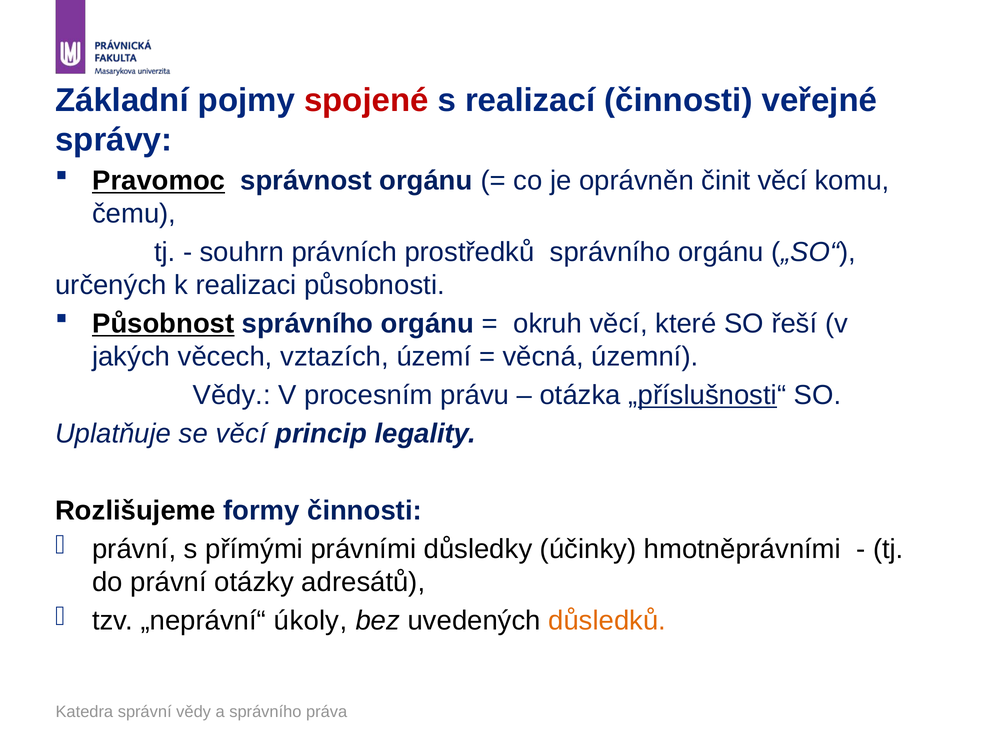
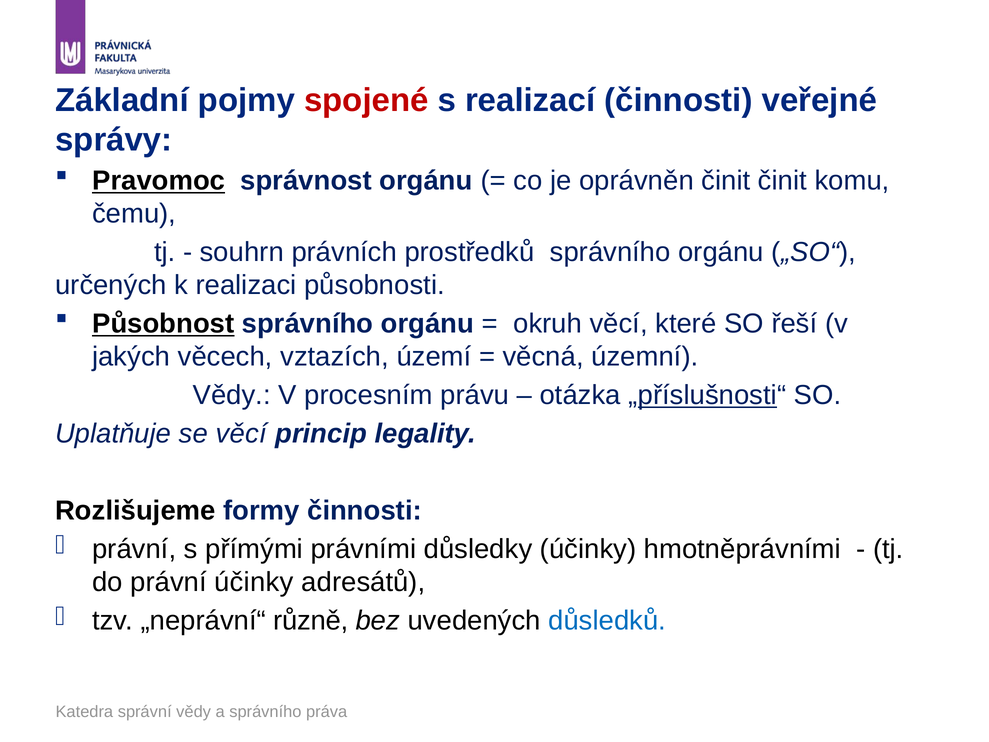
činit věcí: věcí -> činit
právní otázky: otázky -> účinky
úkoly: úkoly -> různě
důsledků colour: orange -> blue
